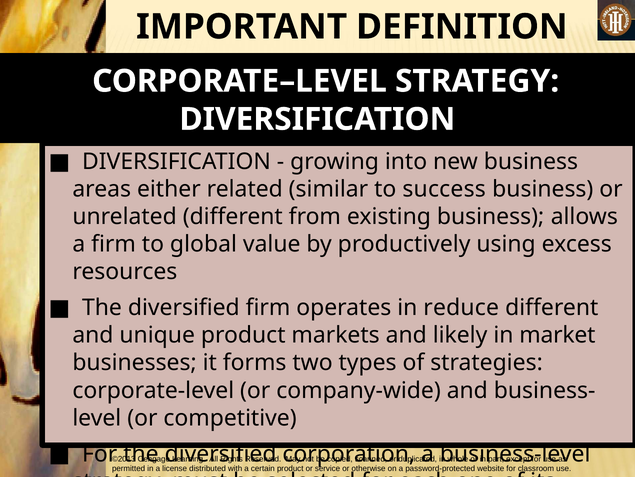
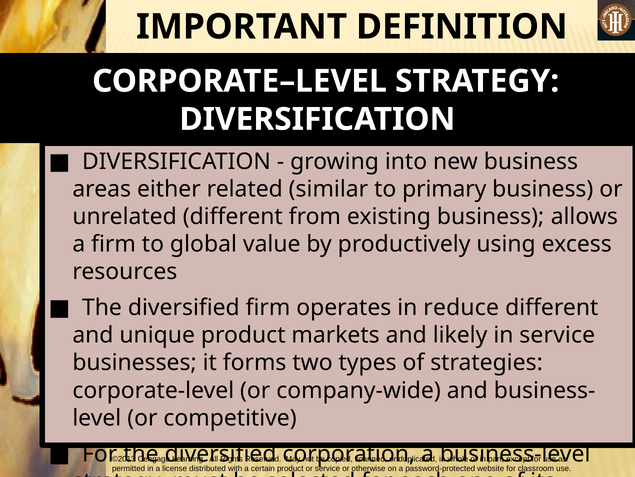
success: success -> primary
in market: market -> service
